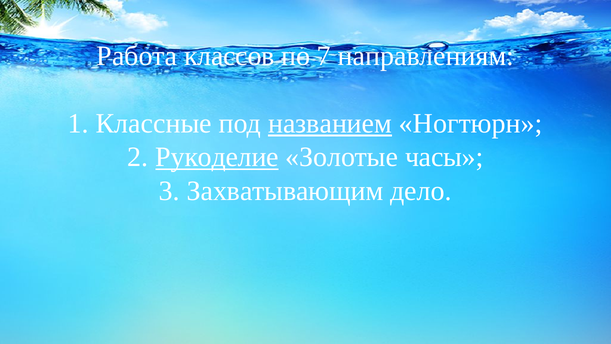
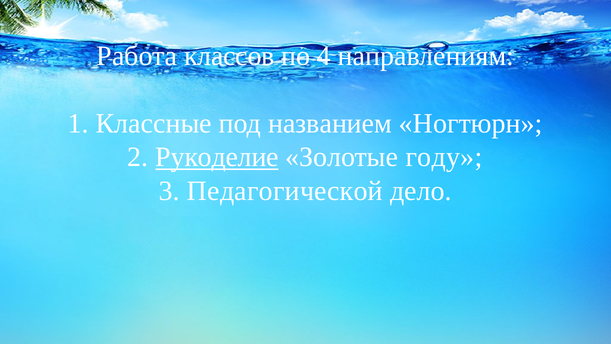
7: 7 -> 4
названием underline: present -> none
часы: часы -> году
Захватывающим: Захватывающим -> Педагогической
